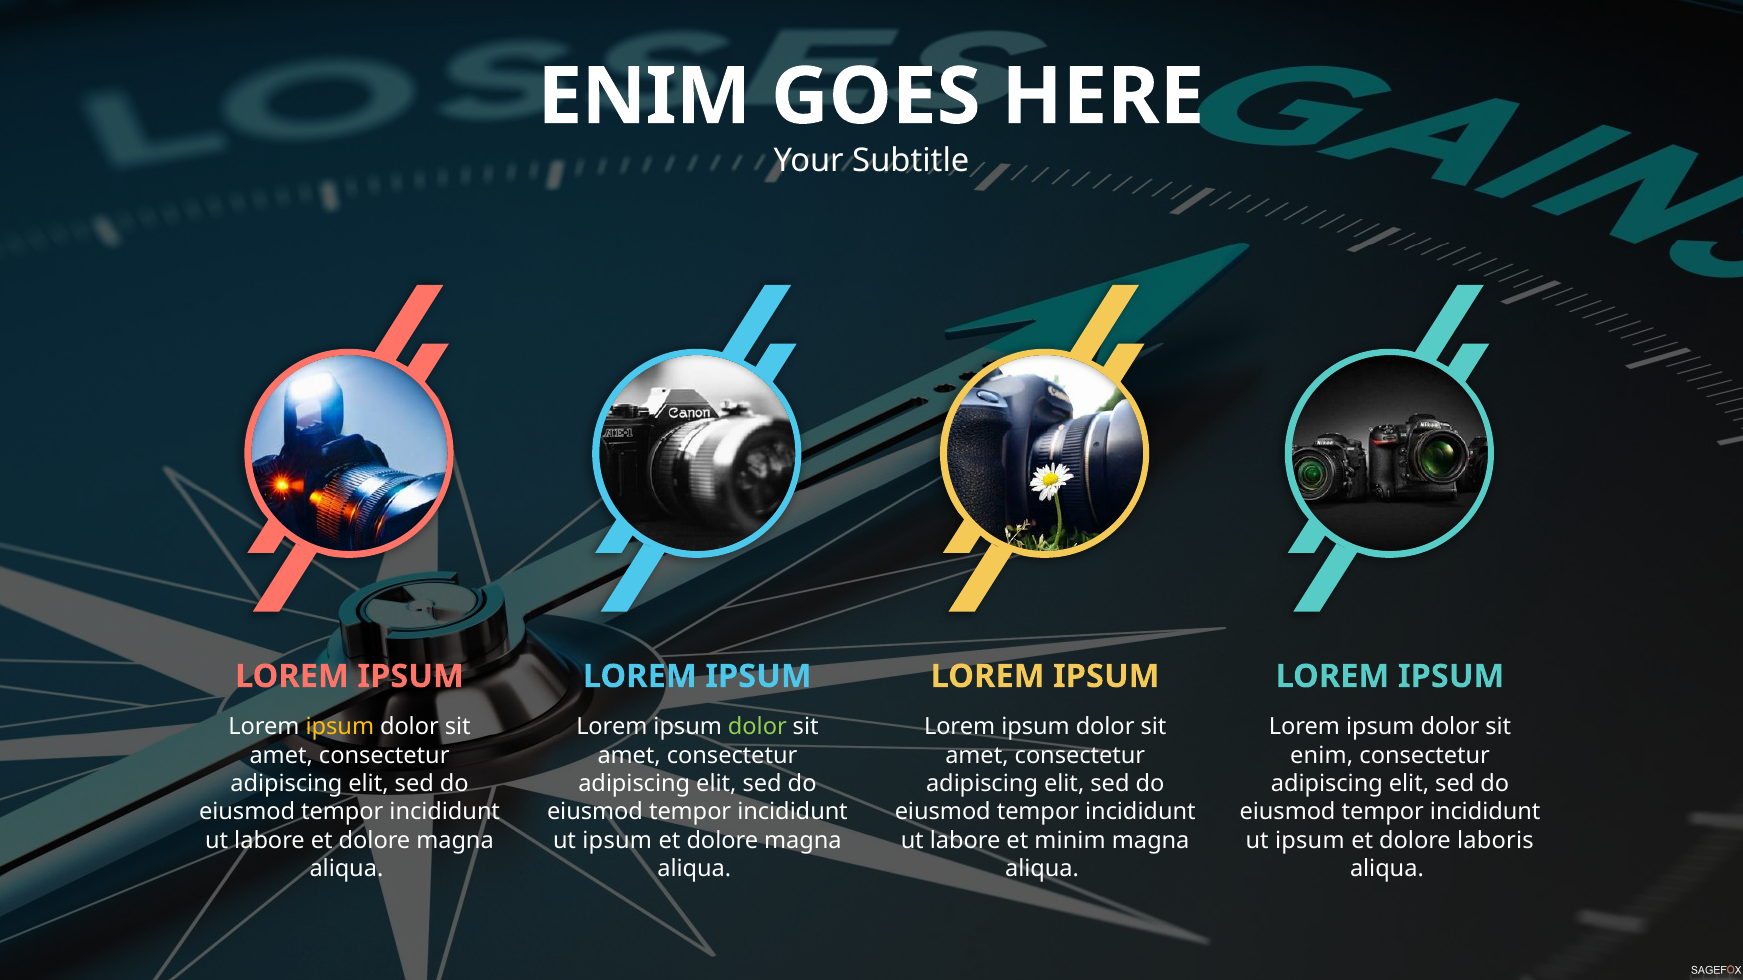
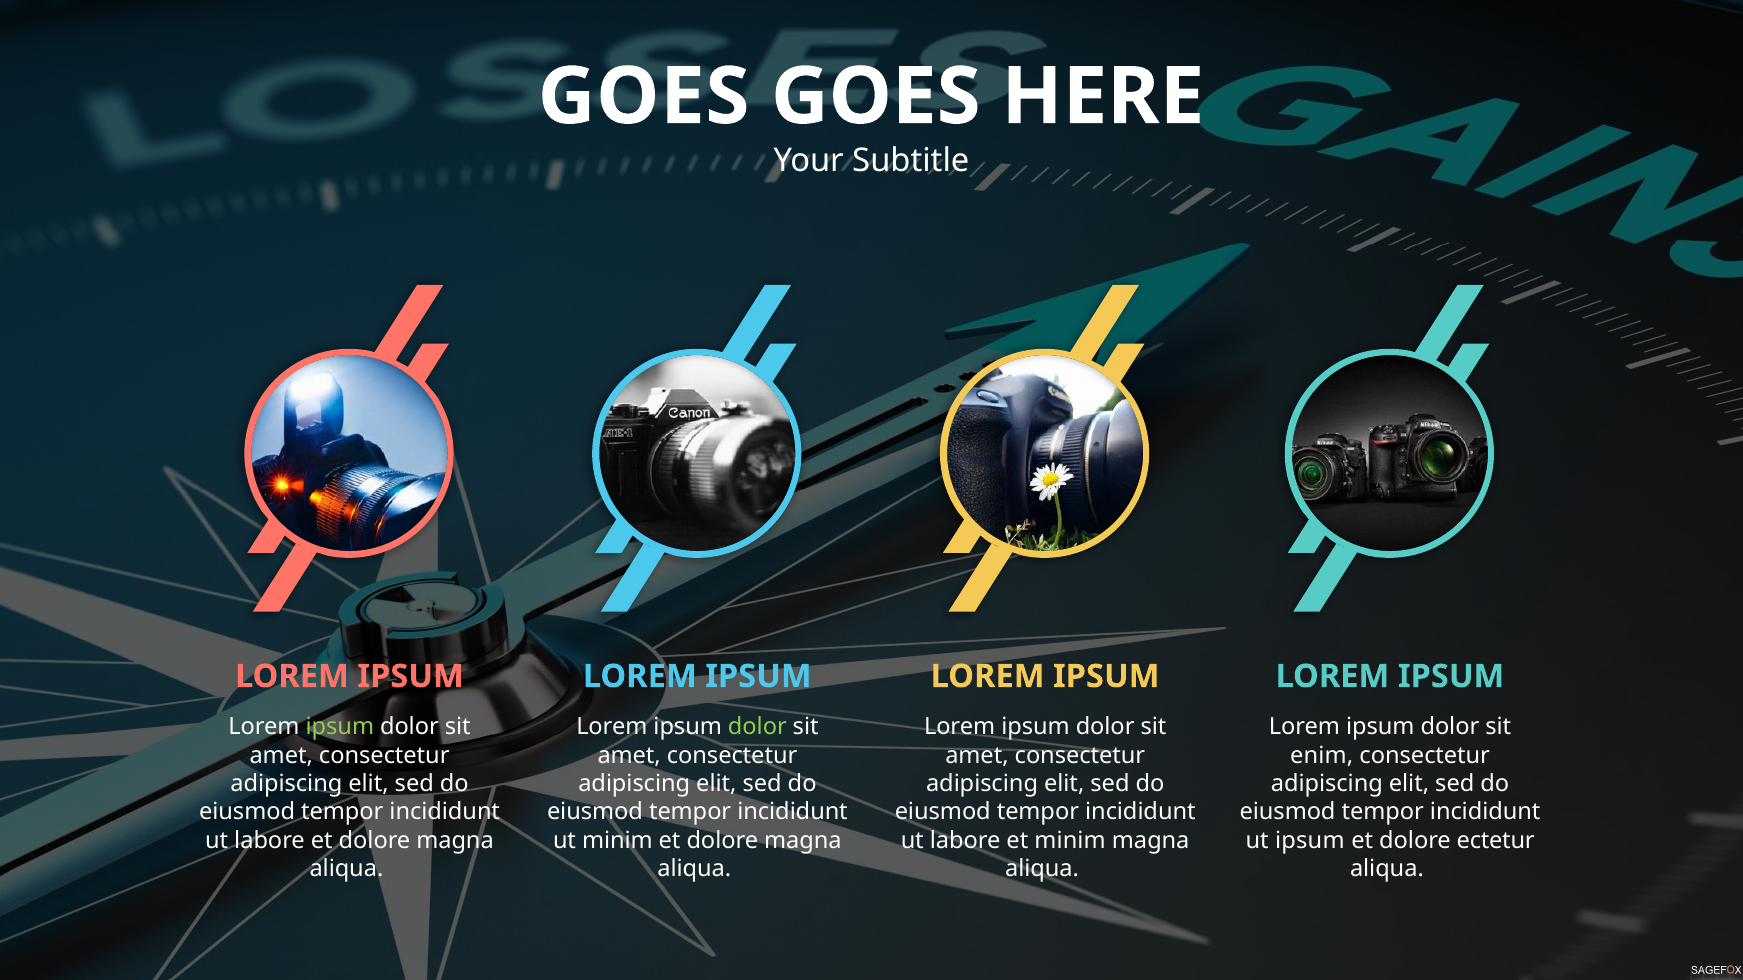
ENIM at (644, 97): ENIM -> GOES
ipsum at (340, 727) colour: yellow -> light green
ipsum at (617, 841): ipsum -> minim
laboris: laboris -> ectetur
